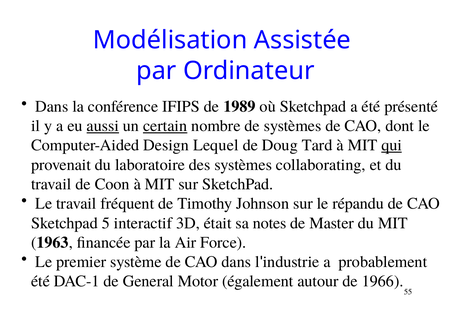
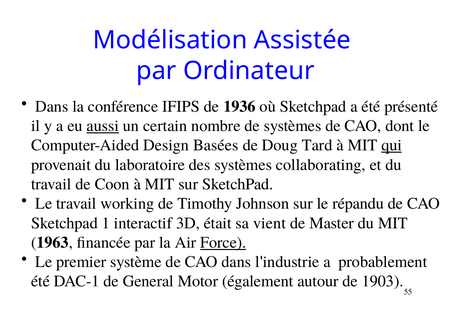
1989: 1989 -> 1936
certain underline: present -> none
Lequel: Lequel -> Basées
fréquent: fréquent -> working
5: 5 -> 1
notes: notes -> vient
Force underline: none -> present
1966: 1966 -> 1903
